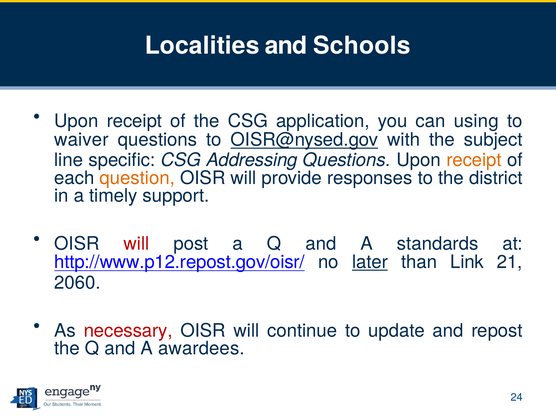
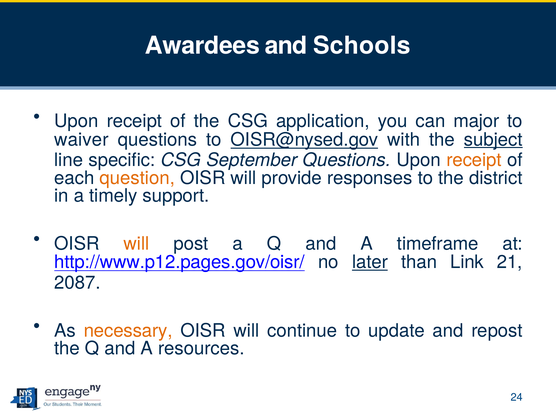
Localities: Localities -> Awardees
using: using -> major
subject underline: none -> present
Addressing: Addressing -> September
will at (136, 244) colour: red -> orange
standards: standards -> timeframe
http://www.p12.repost.gov/oisr/: http://www.p12.repost.gov/oisr/ -> http://www.p12.pages.gov/oisr/
2060: 2060 -> 2087
necessary colour: red -> orange
awardees: awardees -> resources
